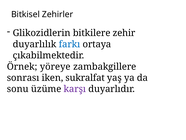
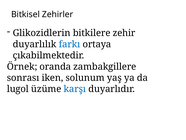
yöreye: yöreye -> oranda
sukralfat: sukralfat -> solunum
sonu: sonu -> lugol
karşı colour: purple -> blue
